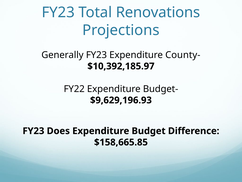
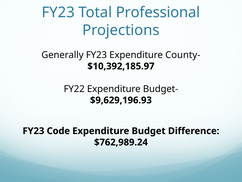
Renovations: Renovations -> Professional
Does: Does -> Code
$158,665.85: $158,665.85 -> $762,989.24
